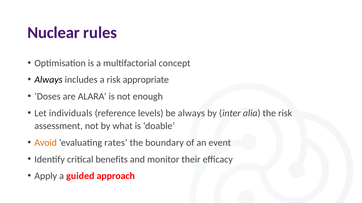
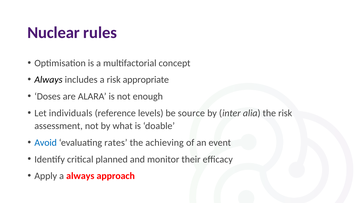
be always: always -> source
Avoid colour: orange -> blue
boundary: boundary -> achieving
benefits: benefits -> planned
a guided: guided -> always
